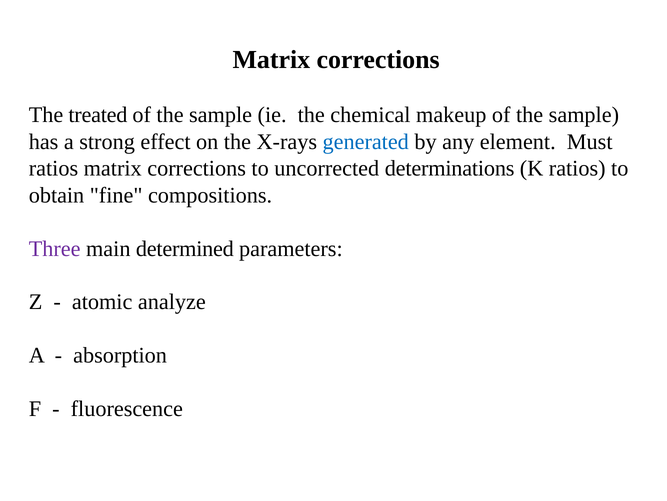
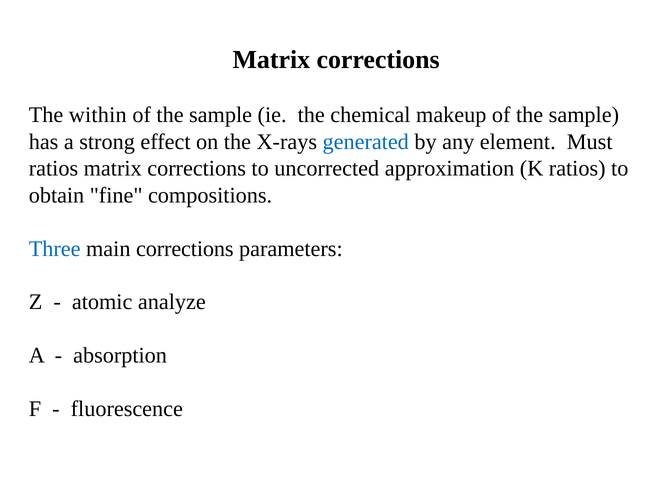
treated: treated -> within
determinations: determinations -> approximation
Three colour: purple -> blue
main determined: determined -> corrections
